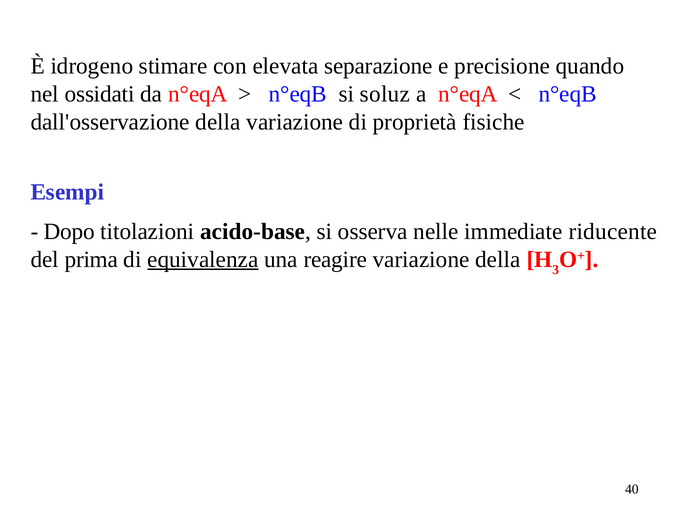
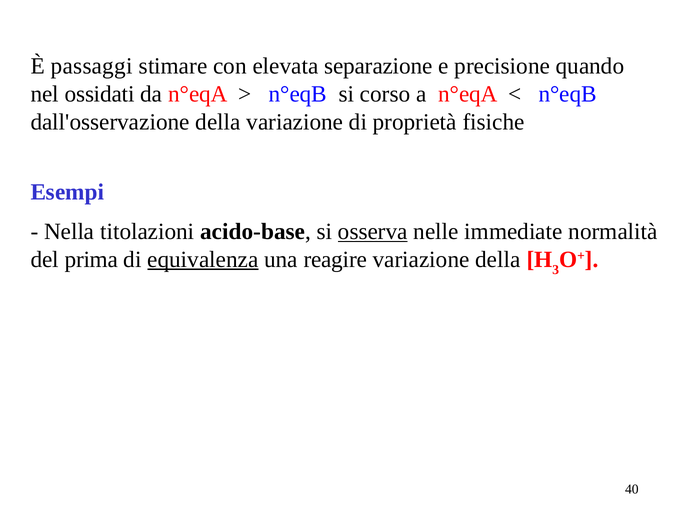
idrogeno: idrogeno -> passaggi
soluz: soluz -> corso
Dopo: Dopo -> Nella
osserva underline: none -> present
riducente: riducente -> normalità
